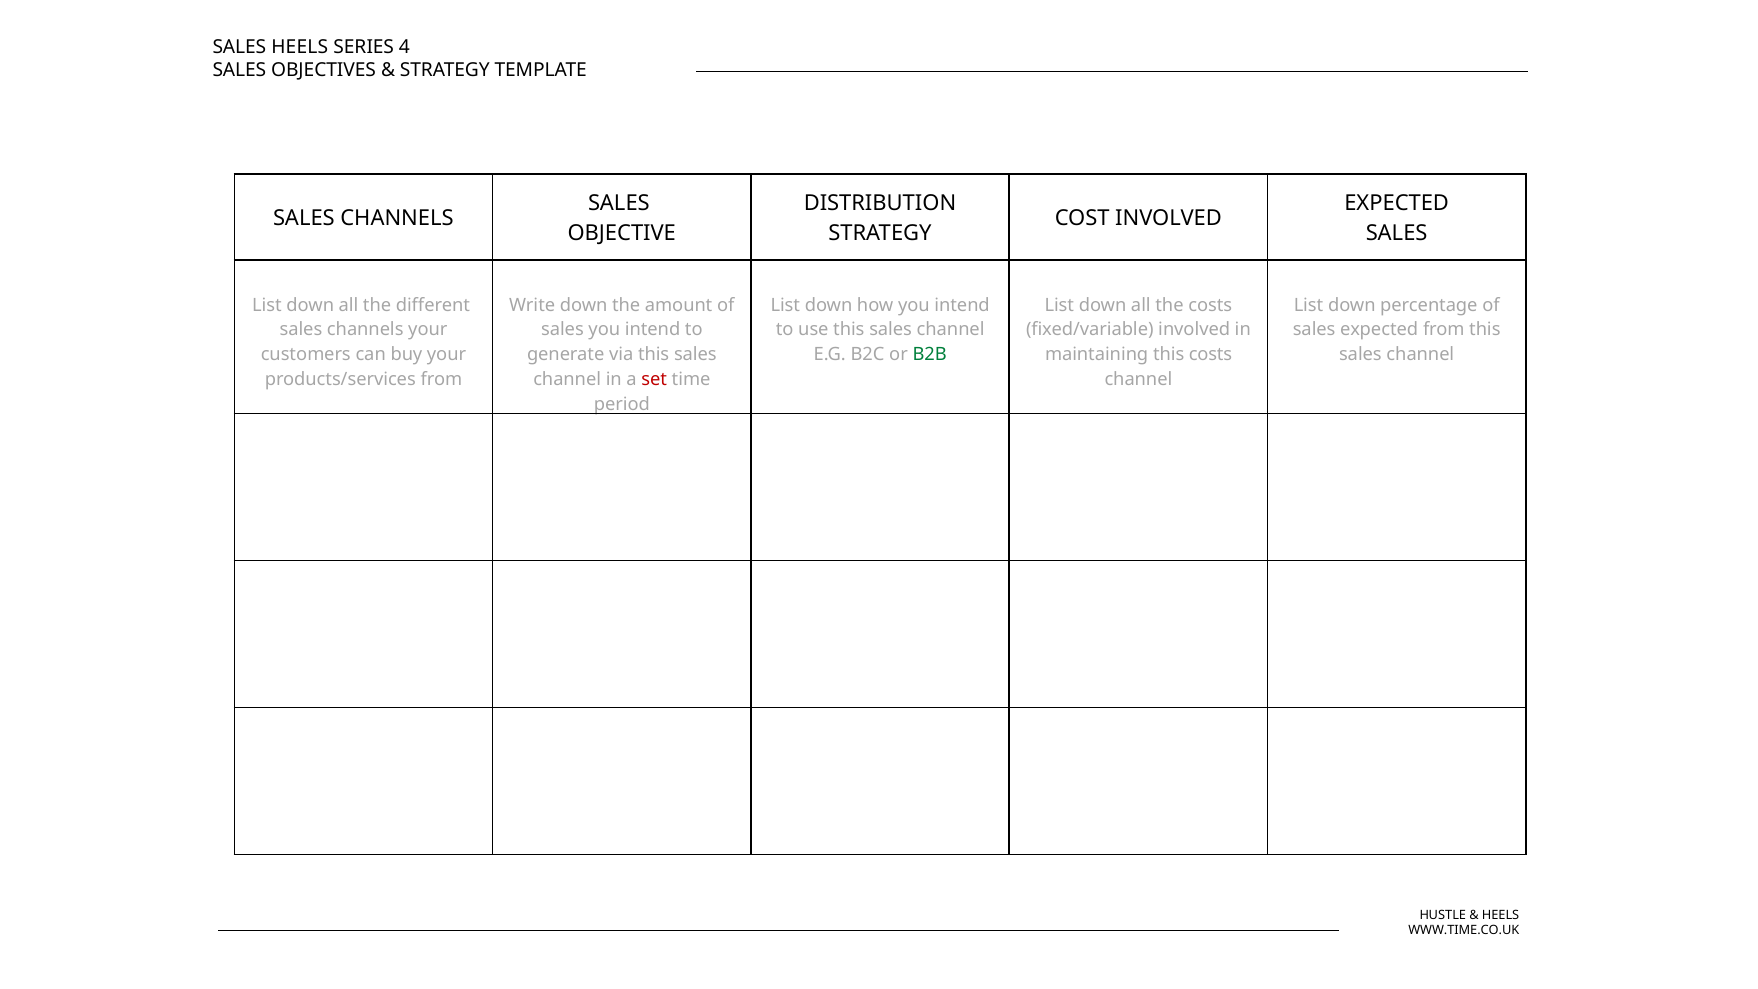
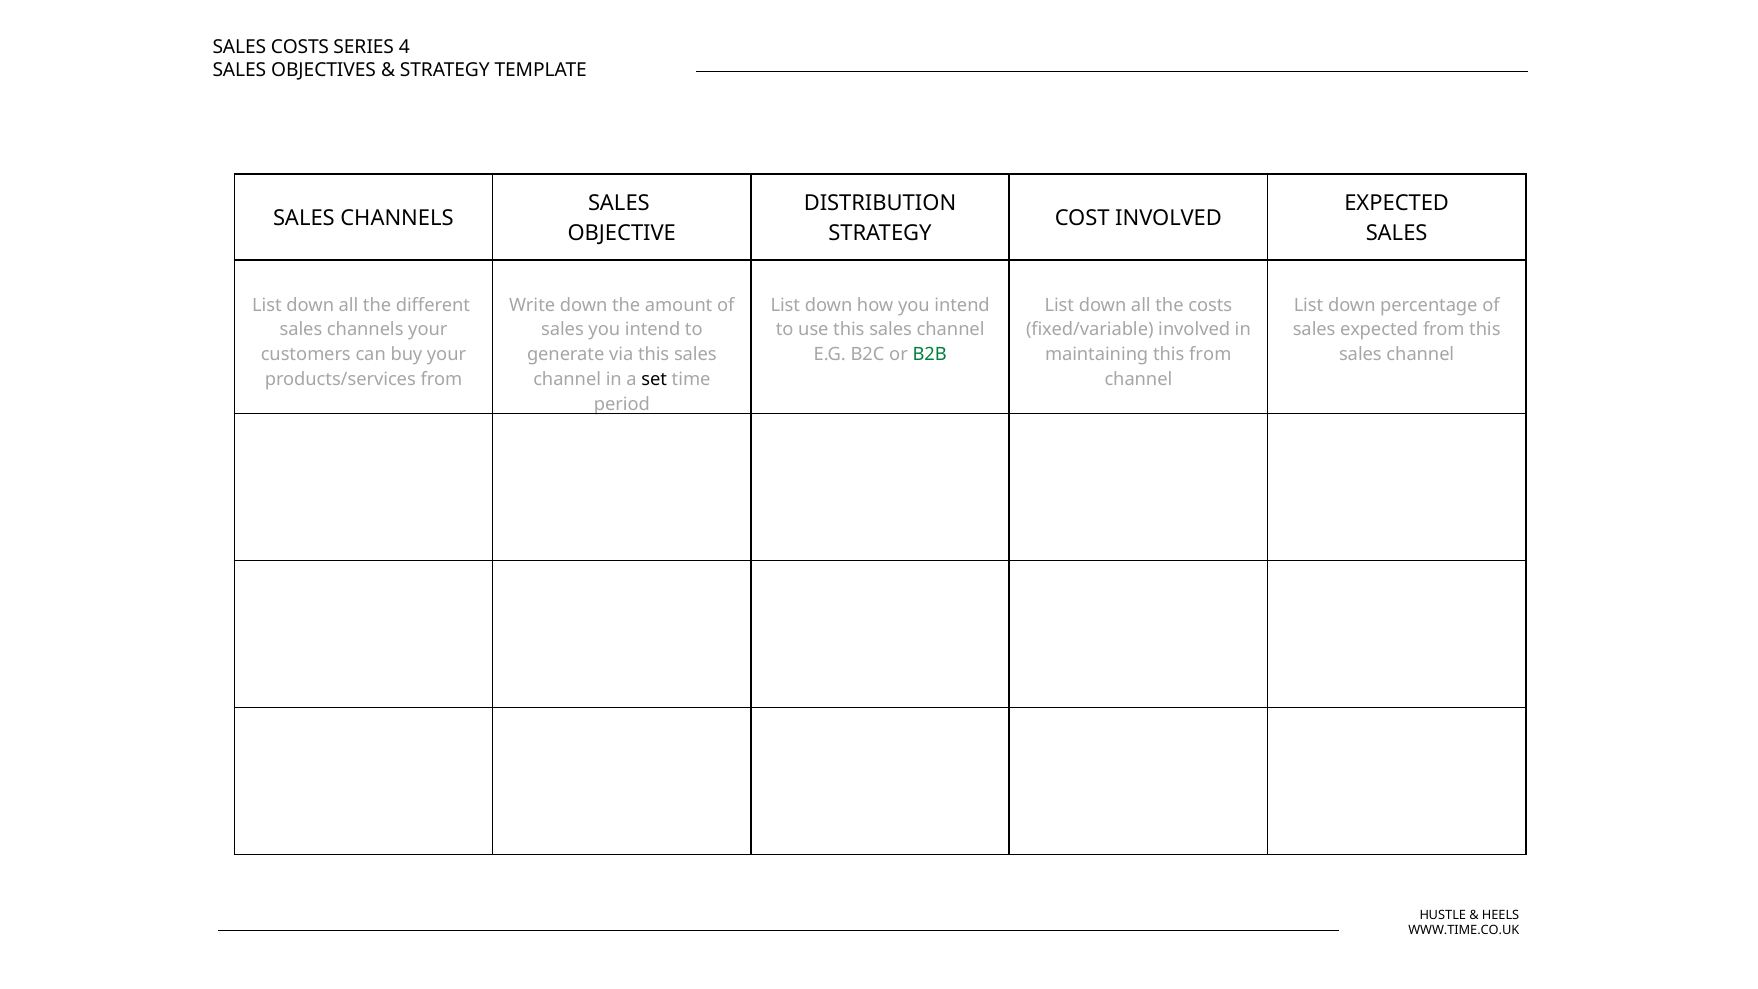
SALES HEELS: HEELS -> COSTS
this costs: costs -> from
set colour: red -> black
